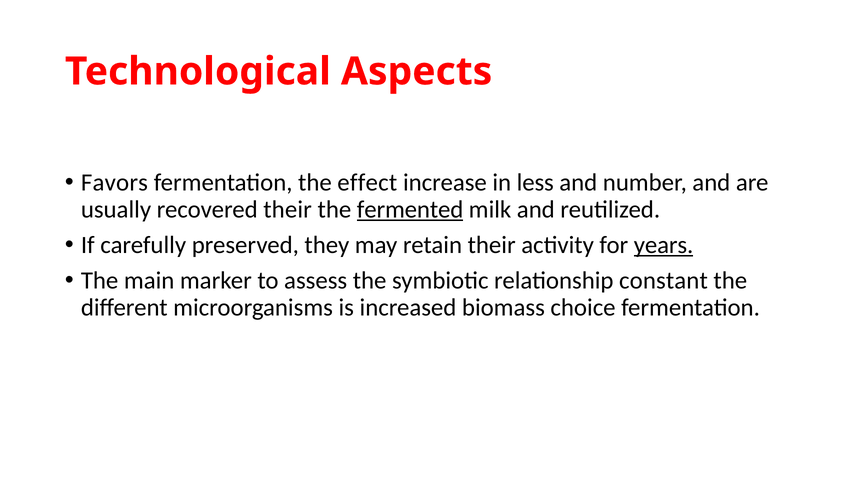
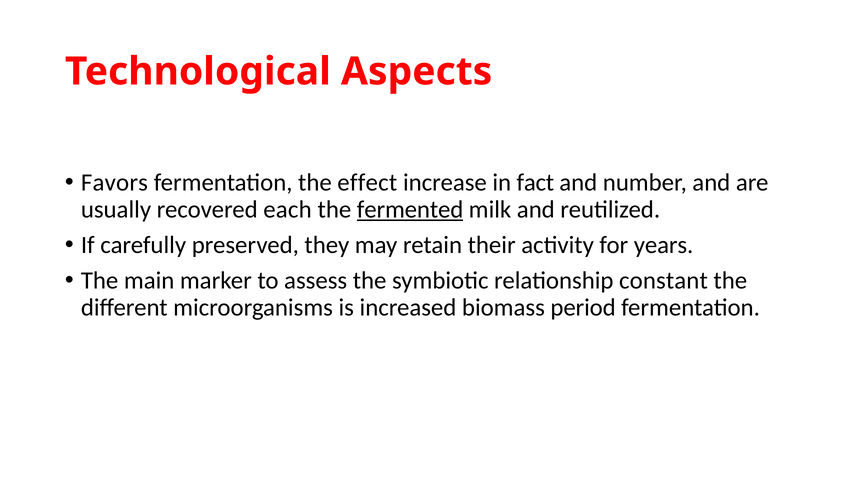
less: less -> fact
recovered their: their -> each
years underline: present -> none
choice: choice -> period
